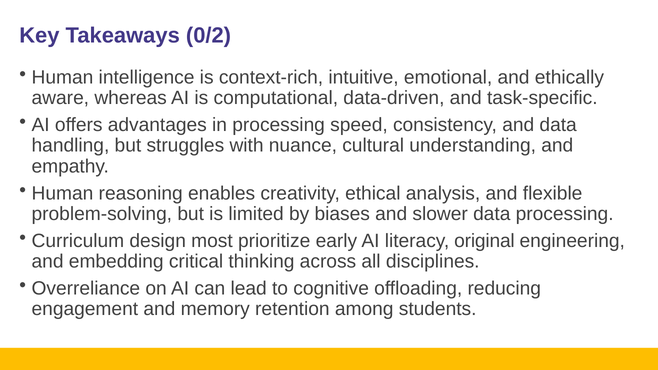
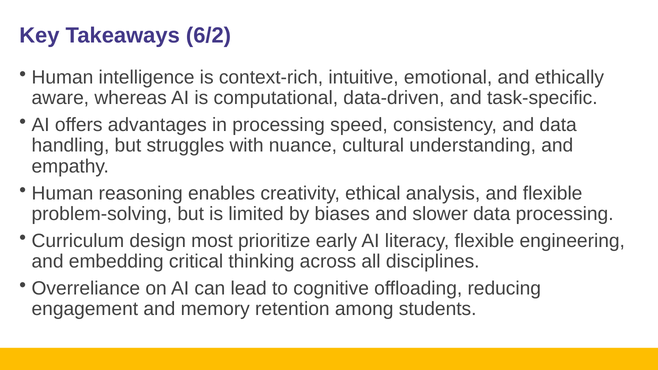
0/2: 0/2 -> 6/2
literacy original: original -> flexible
